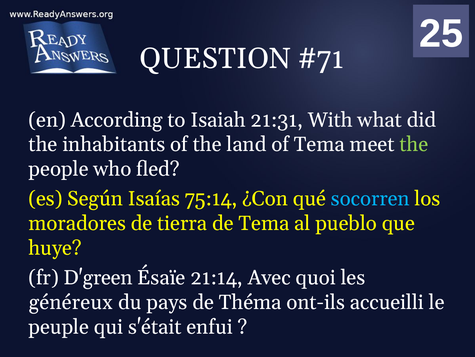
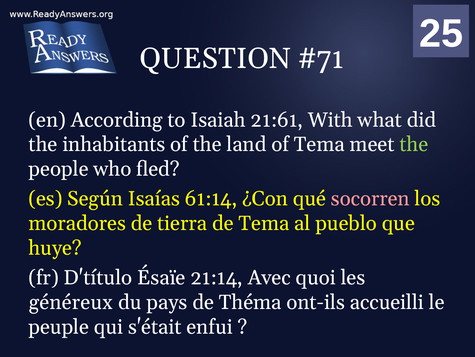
21:31: 21:31 -> 21:61
75:14: 75:14 -> 61:14
socorren colour: light blue -> pink
D'green: D'green -> D'título
